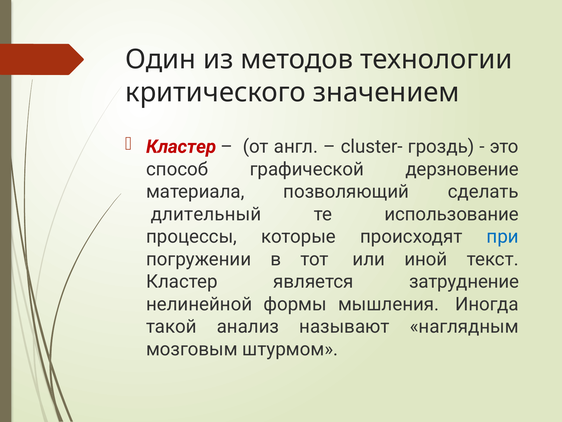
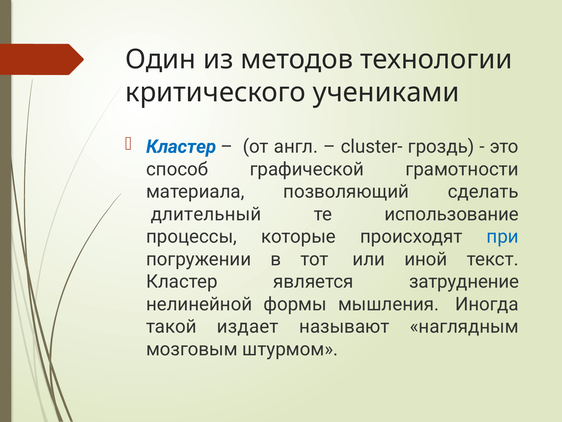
значением: значением -> учениками
Кластер at (181, 147) colour: red -> blue
дерзновение: дерзновение -> грамотности
анализ: анализ -> издает
